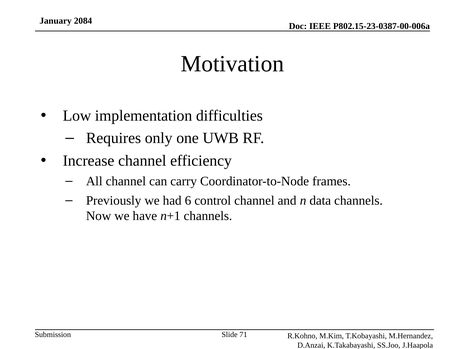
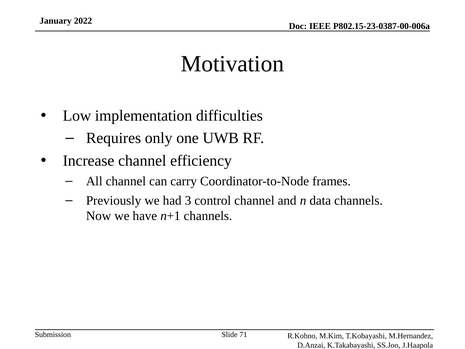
2084: 2084 -> 2022
6: 6 -> 3
